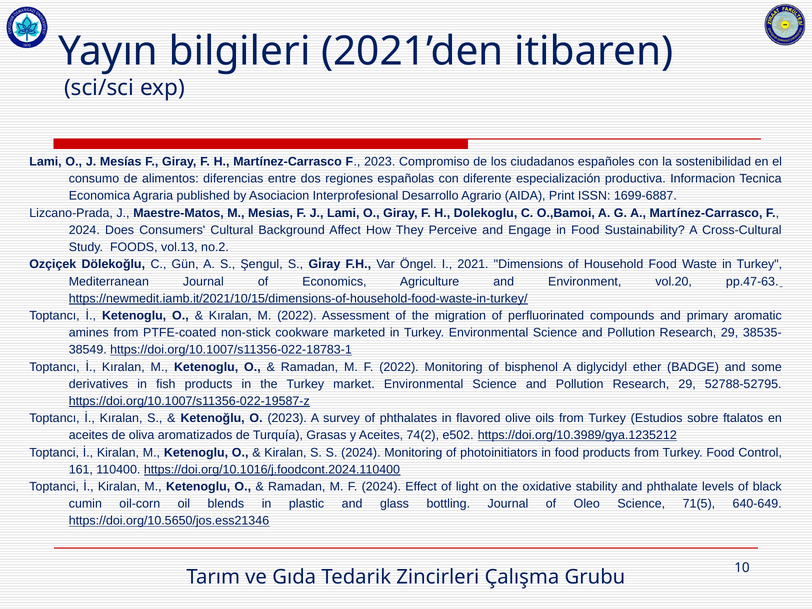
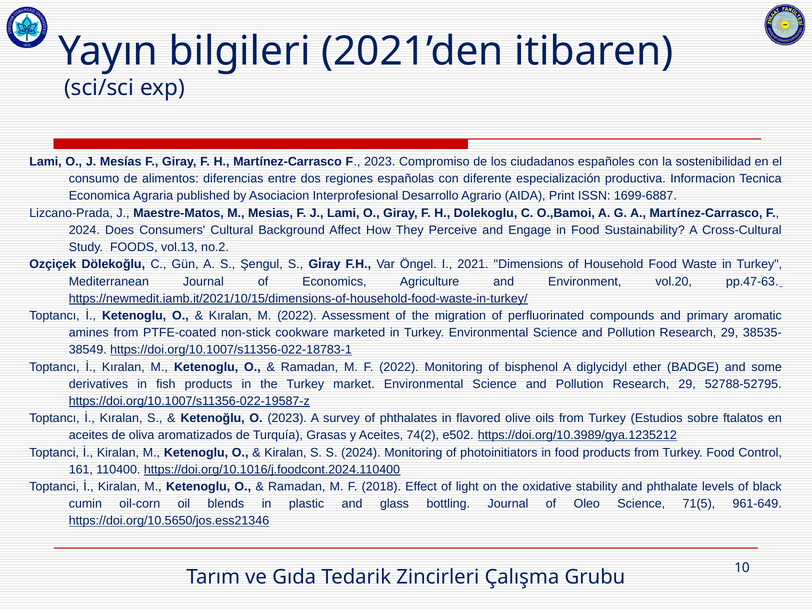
M F 2024: 2024 -> 2018
640-649: 640-649 -> 961-649
